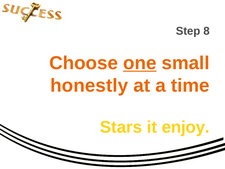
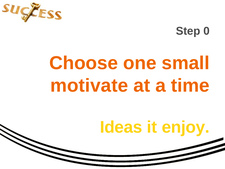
8: 8 -> 0
one underline: present -> none
honestly: honestly -> motivate
Stars: Stars -> Ideas
